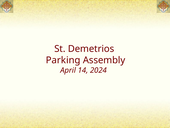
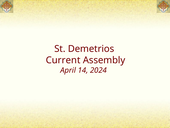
Parking: Parking -> Current
